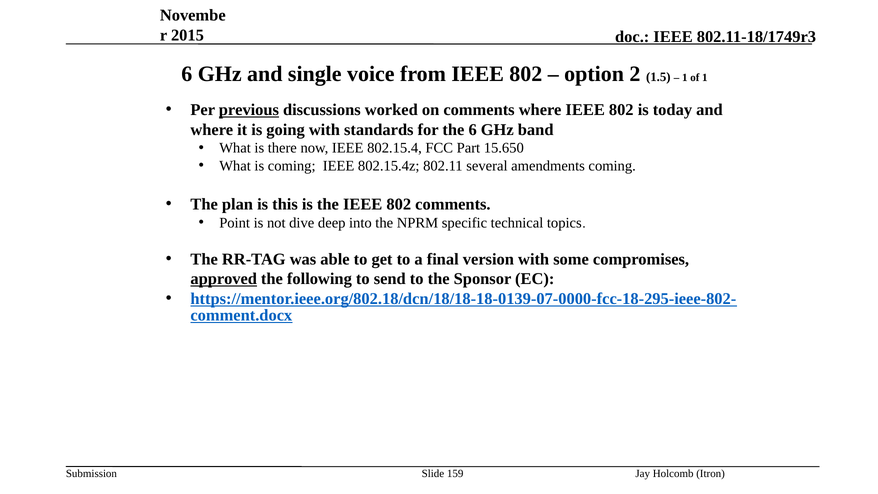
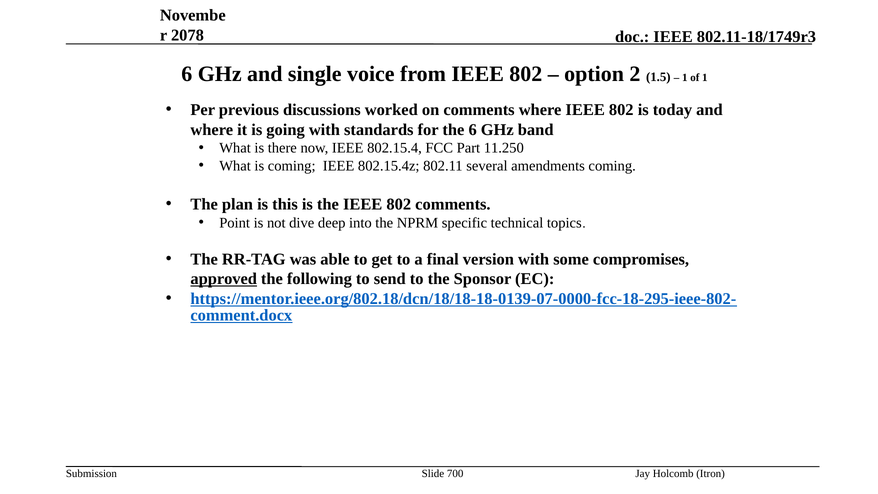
2015: 2015 -> 2078
previous underline: present -> none
15.650: 15.650 -> 11.250
159: 159 -> 700
